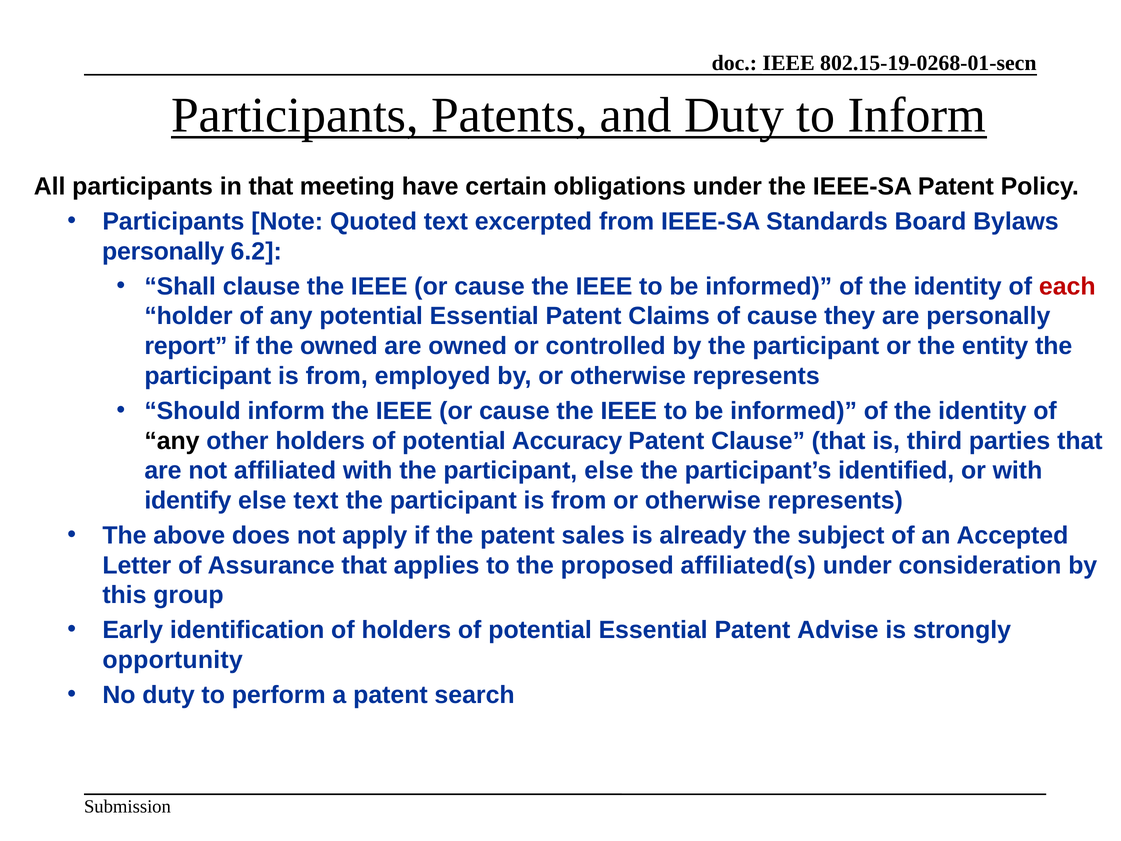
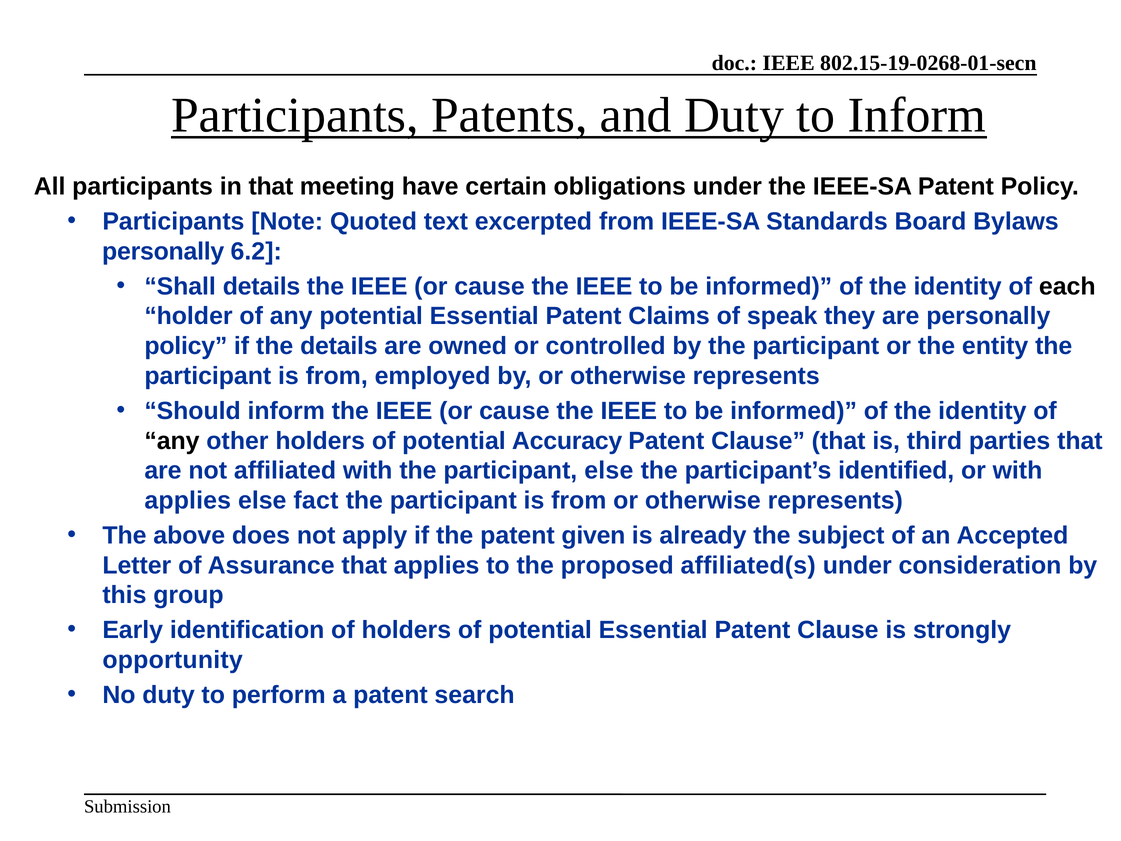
Shall clause: clause -> details
each colour: red -> black
of cause: cause -> speak
report at (186, 346): report -> policy
the owned: owned -> details
identify at (188, 500): identify -> applies
else text: text -> fact
sales: sales -> given
Essential Patent Advise: Advise -> Clause
